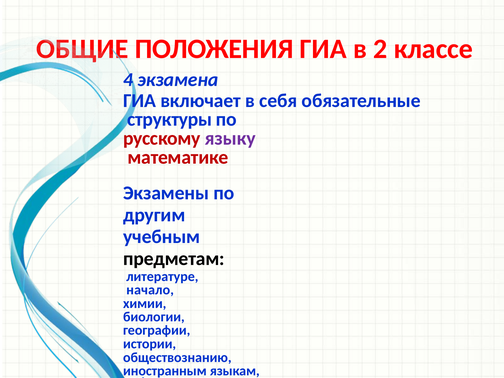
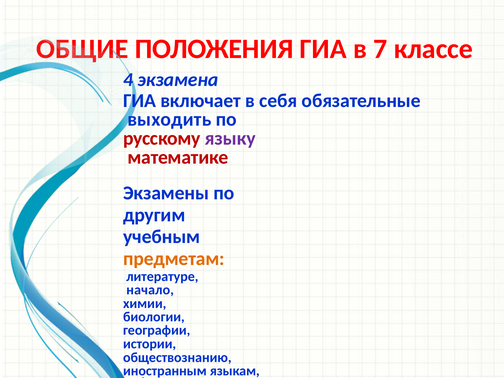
в 2: 2 -> 7
структуры: структуры -> выходить
предметам colour: black -> orange
